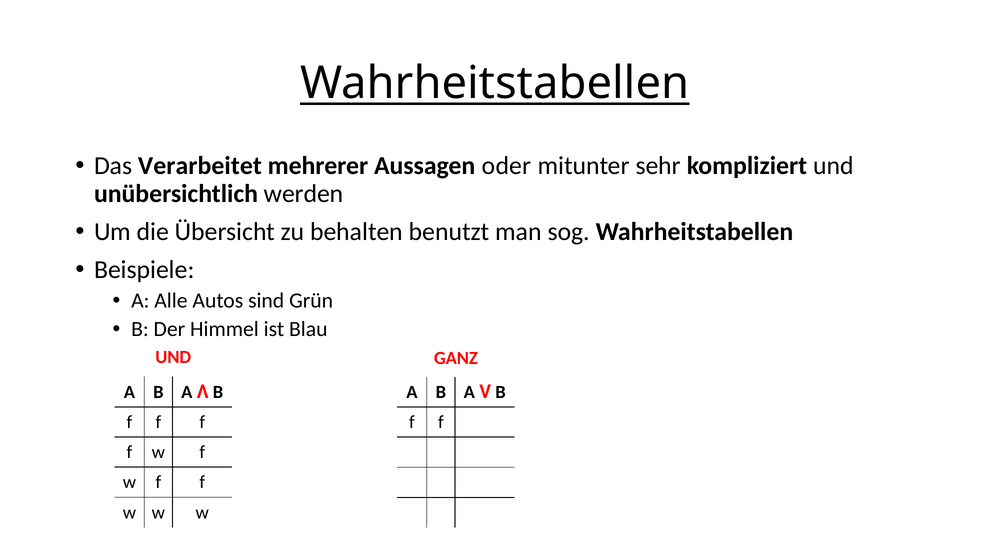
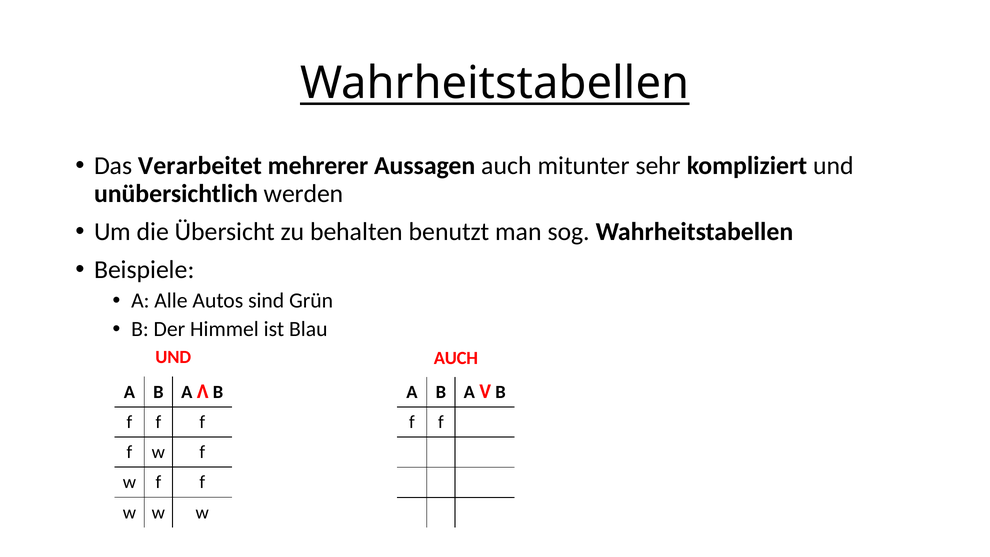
Aussagen oder: oder -> auch
UND GANZ: GANZ -> AUCH
